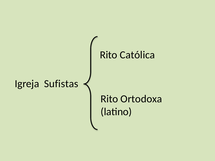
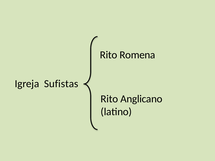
Católica: Católica -> Romena
Ortodoxa: Ortodoxa -> Anglicano
